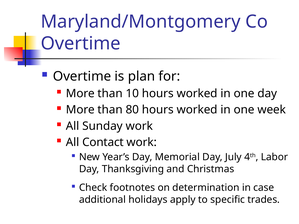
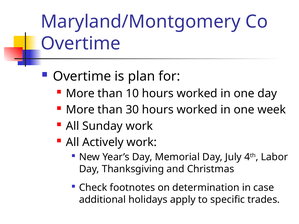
80: 80 -> 30
Contact: Contact -> Actively
